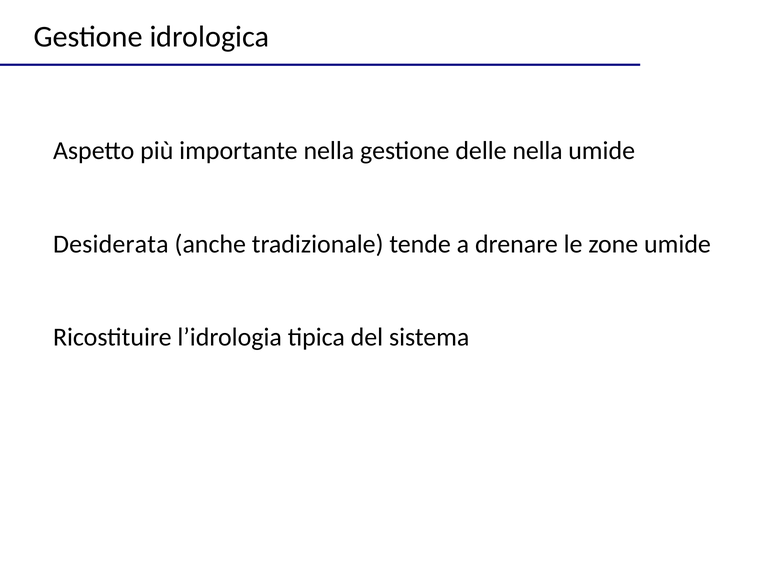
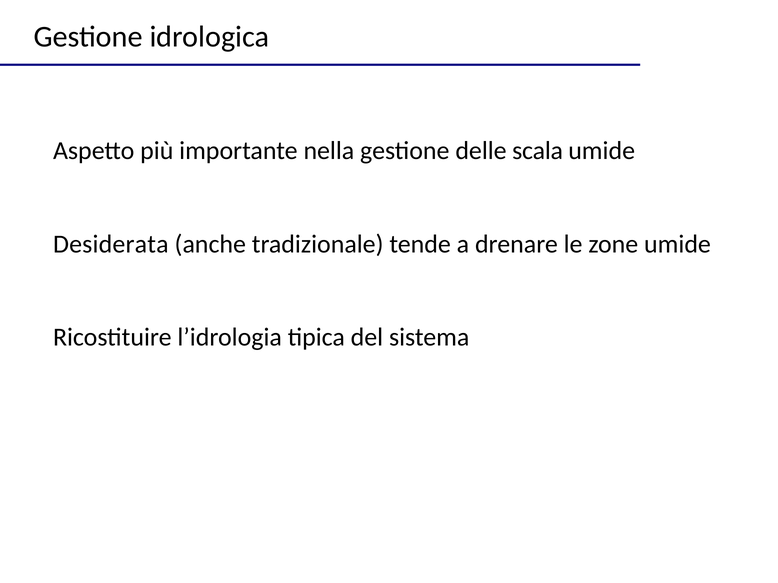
delle nella: nella -> scala
